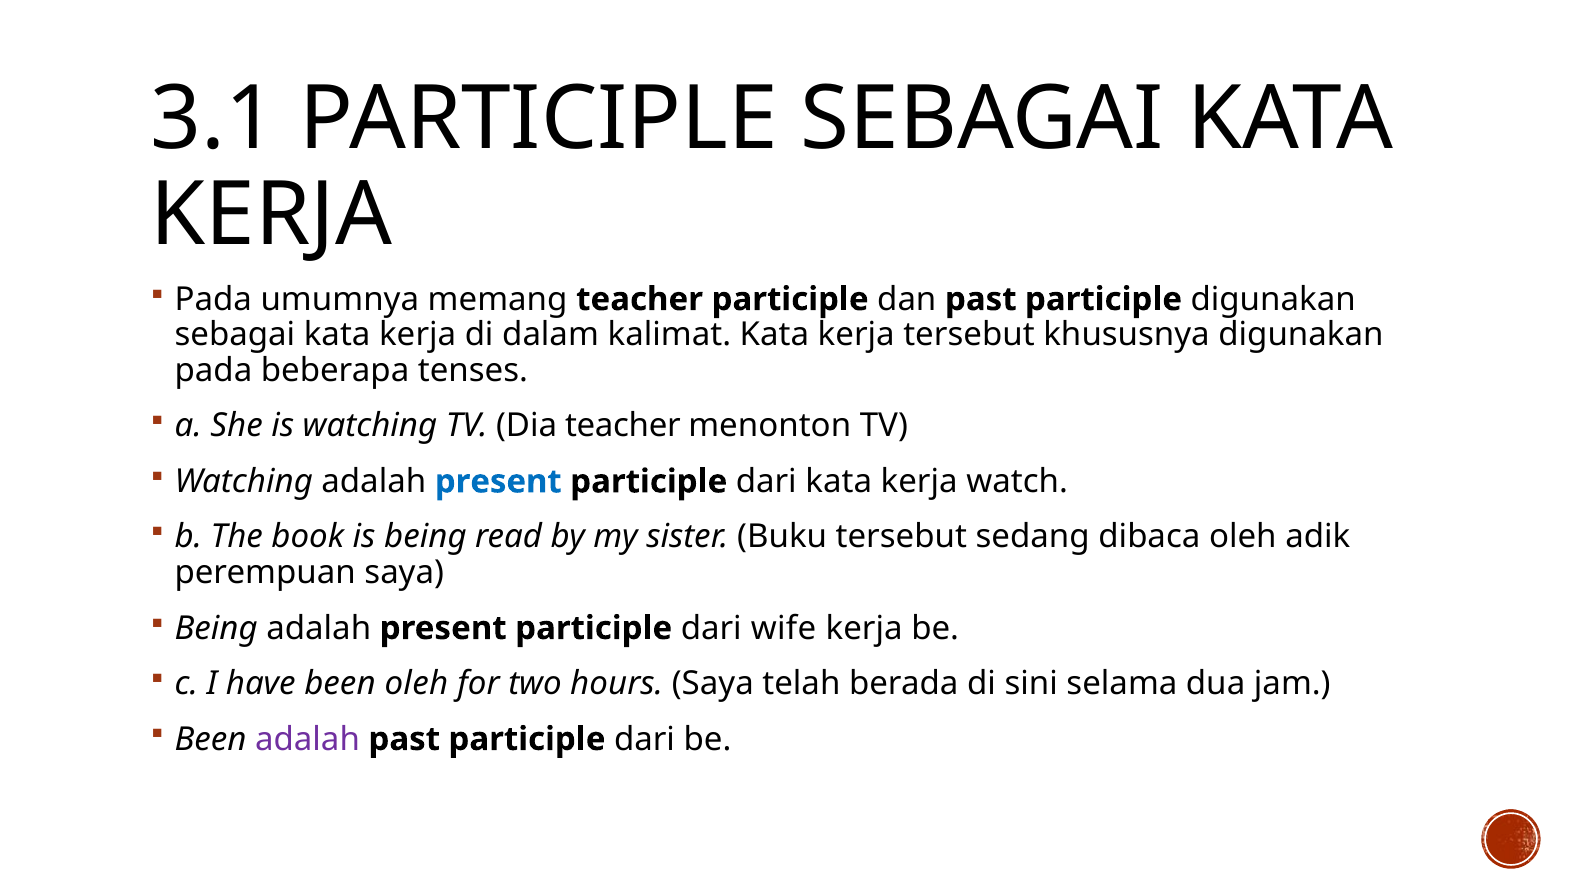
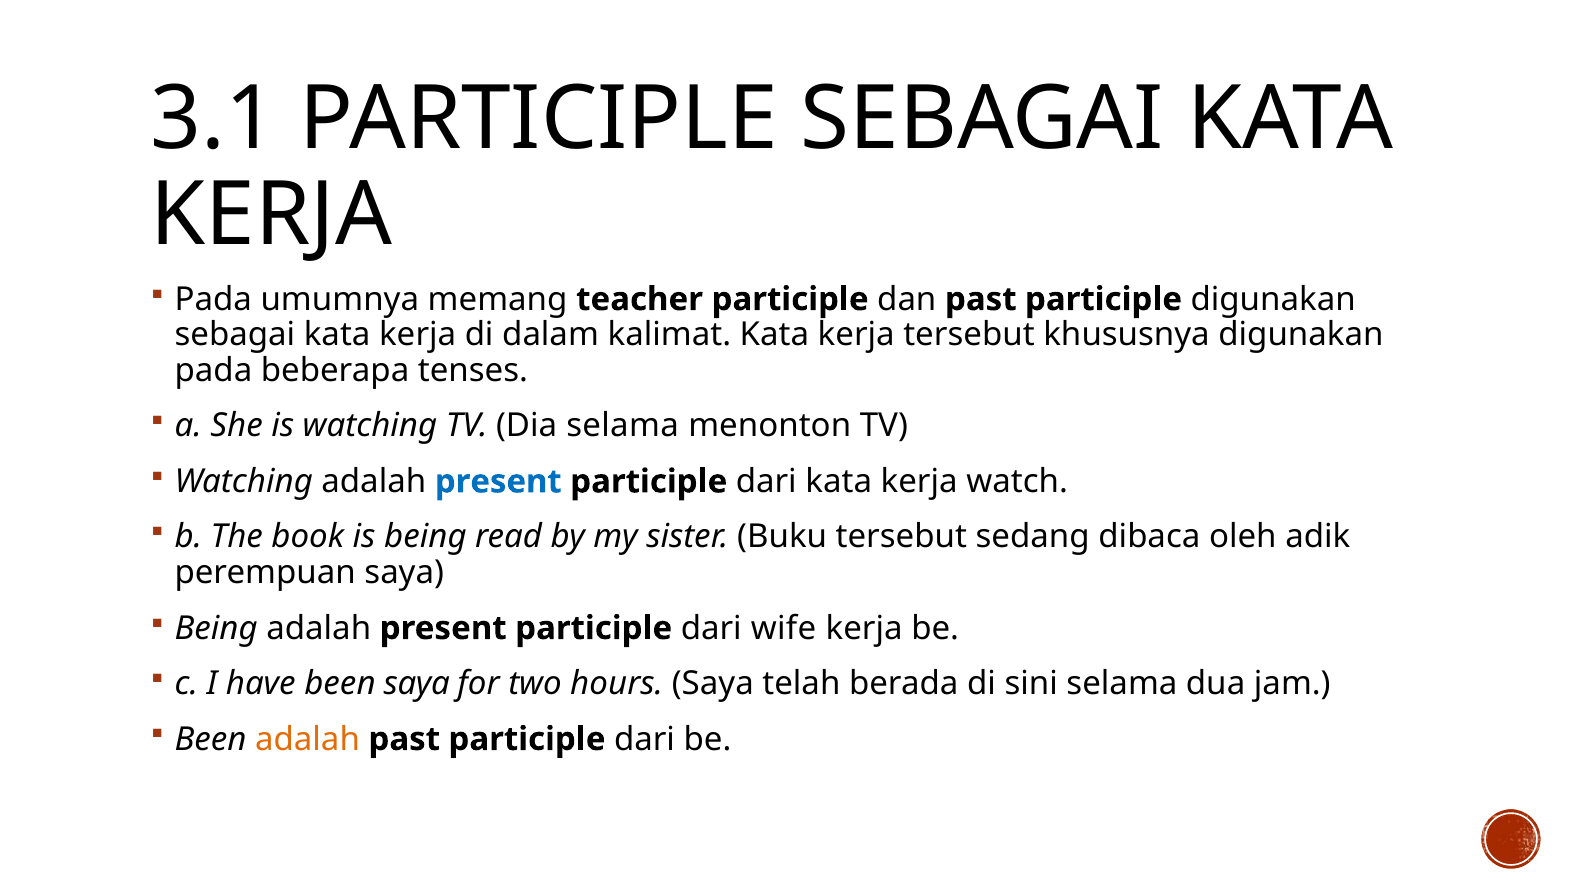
Dia teacher: teacher -> selama
been oleh: oleh -> saya
adalah at (307, 739) colour: purple -> orange
